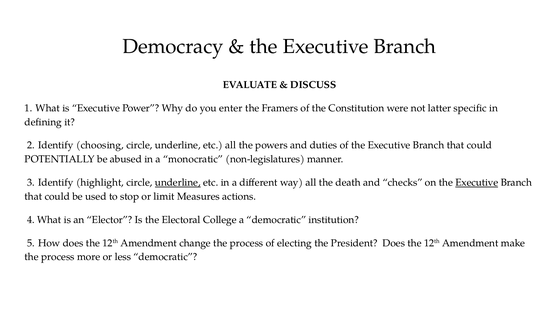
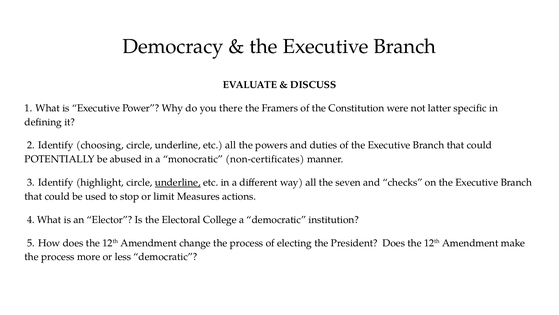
enter: enter -> there
non-legislatures: non-legislatures -> non-certificates
death: death -> seven
Executive at (477, 182) underline: present -> none
